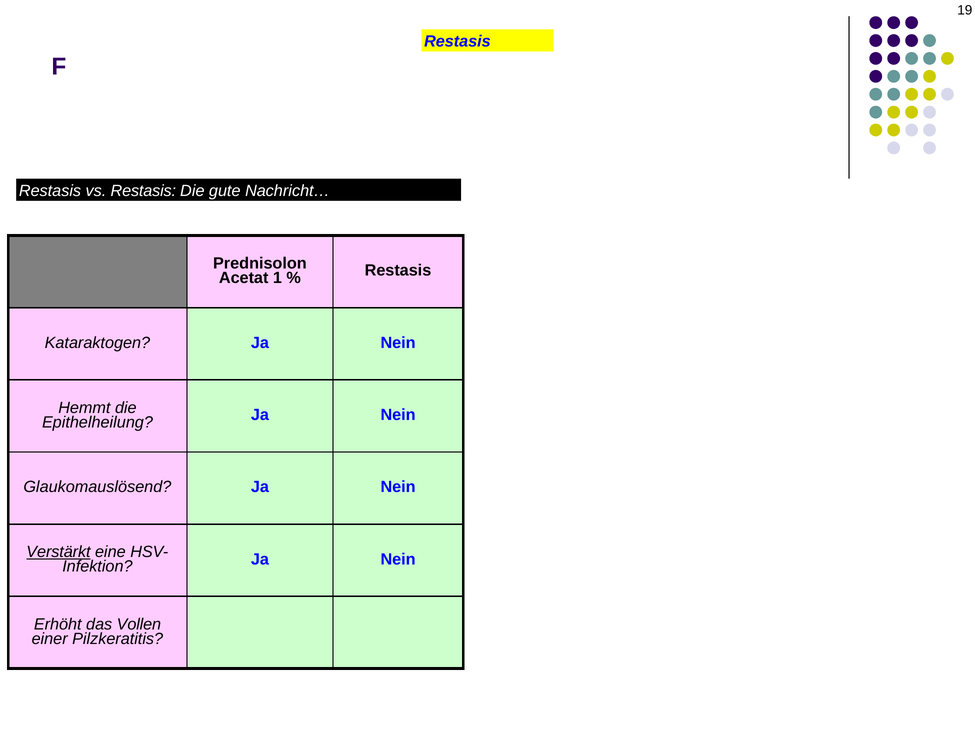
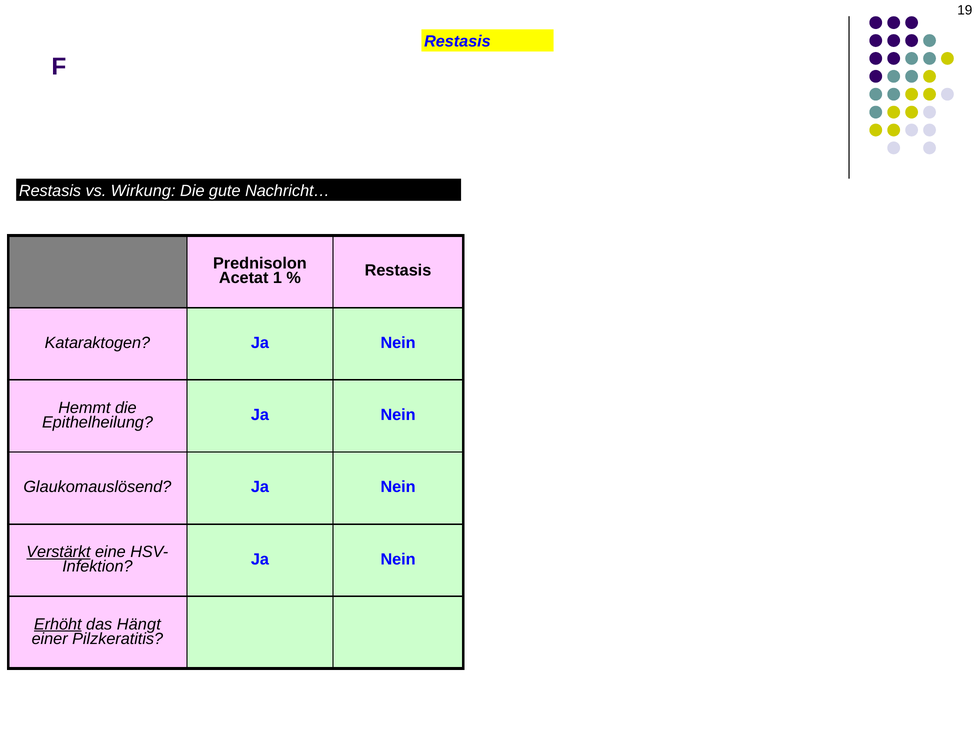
vs Restasis: Restasis -> Wirkung
Erhöht underline: none -> present
Vollen: Vollen -> Hängt
